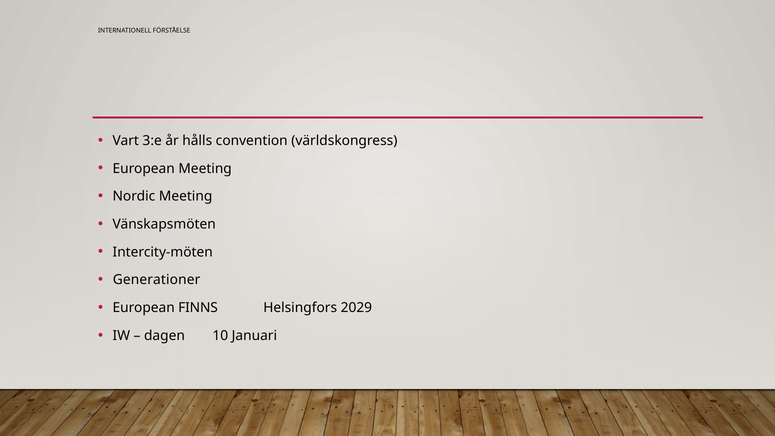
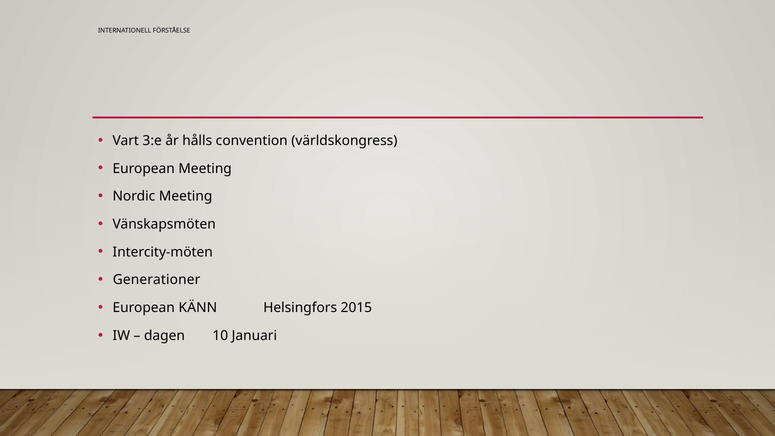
FINNS: FINNS -> KÄNN
2029: 2029 -> 2015
